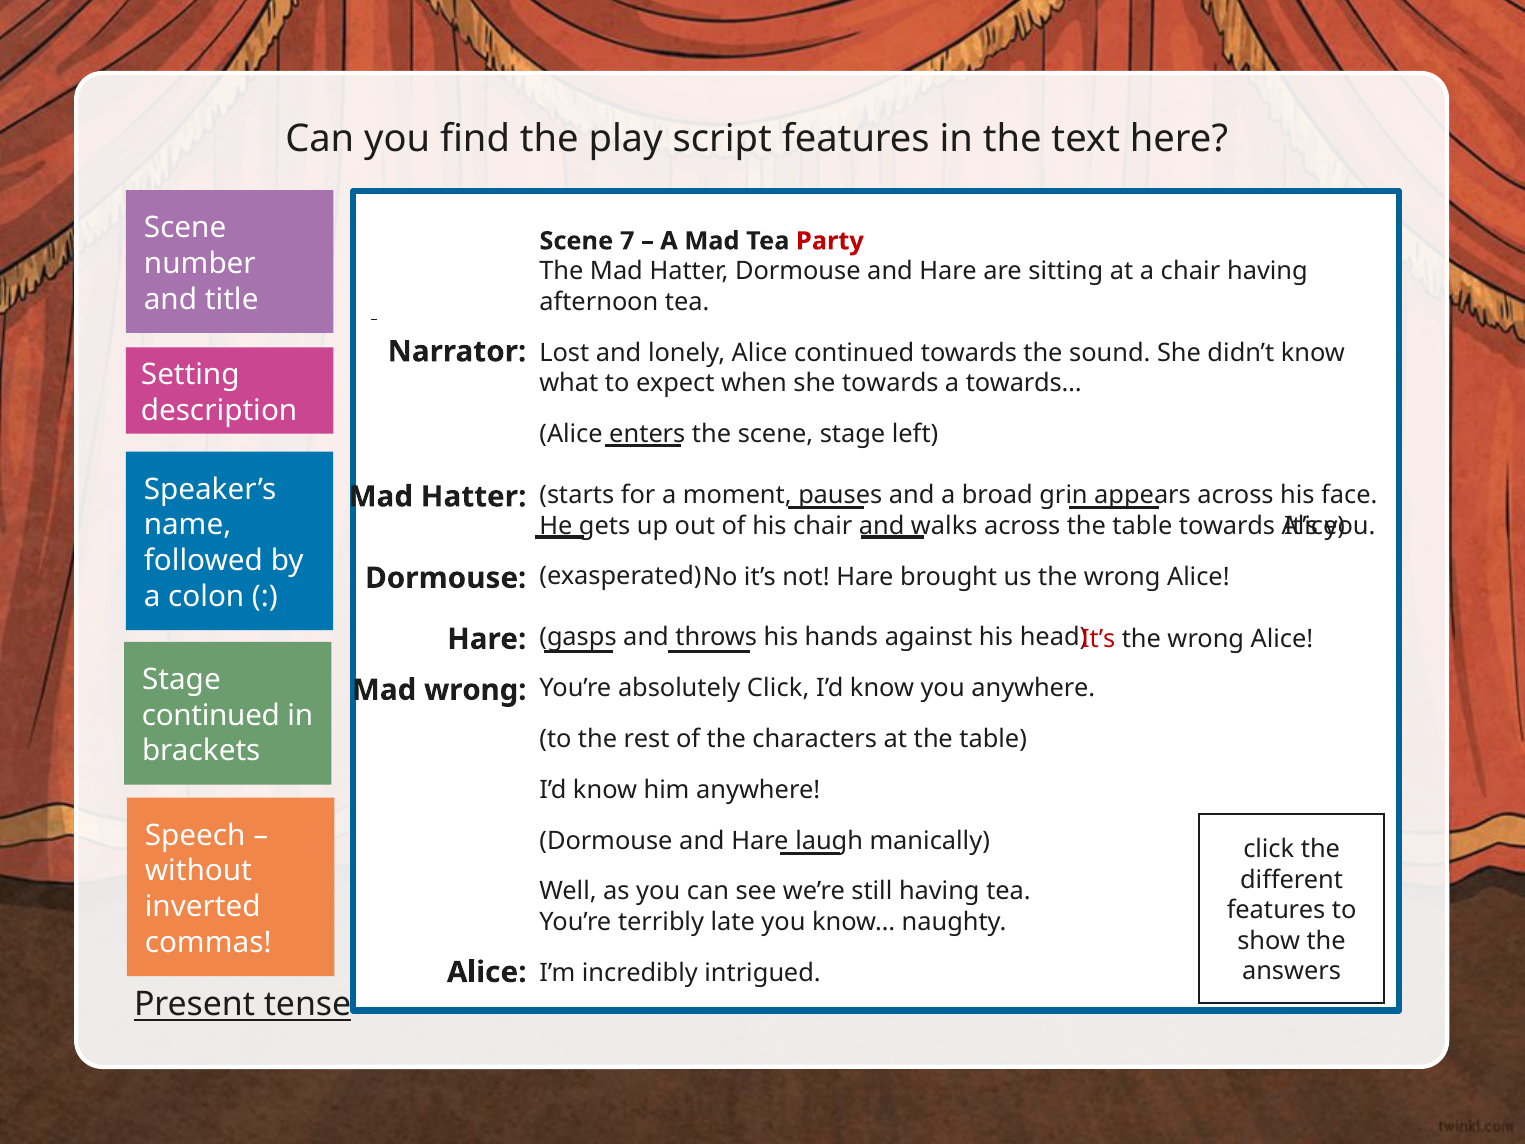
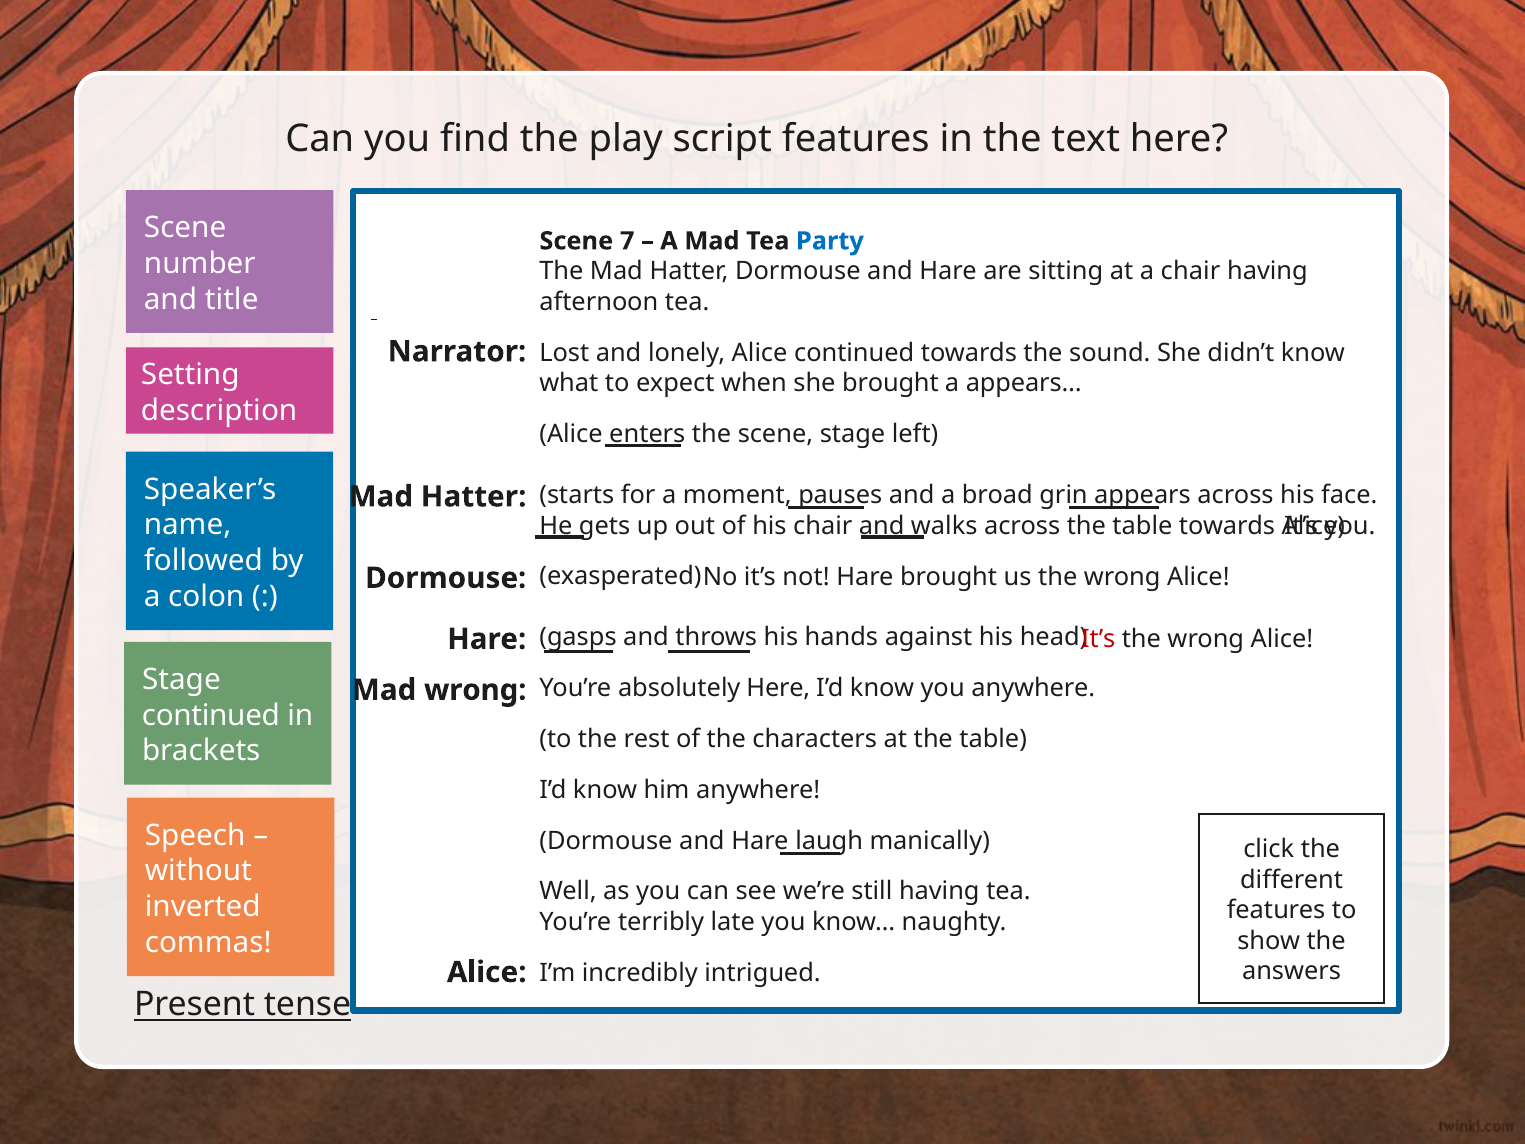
Party colour: red -> blue
she towards: towards -> brought
towards…: towards… -> appears…
absolutely Click: Click -> Here
